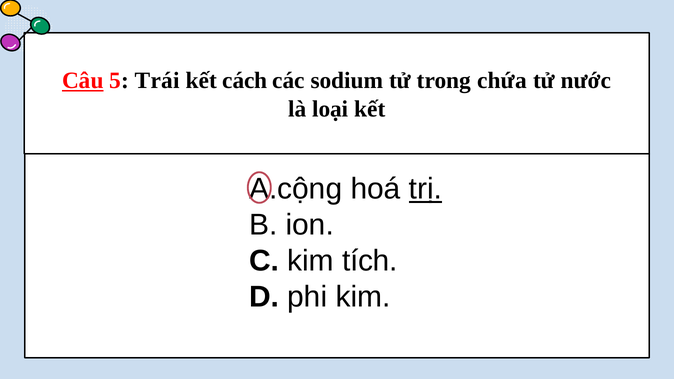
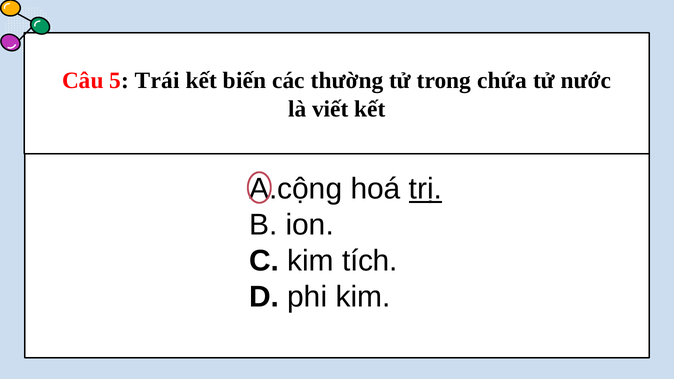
Câu underline: present -> none
cách: cách -> biến
sodium: sodium -> thường
loại: loại -> viết
